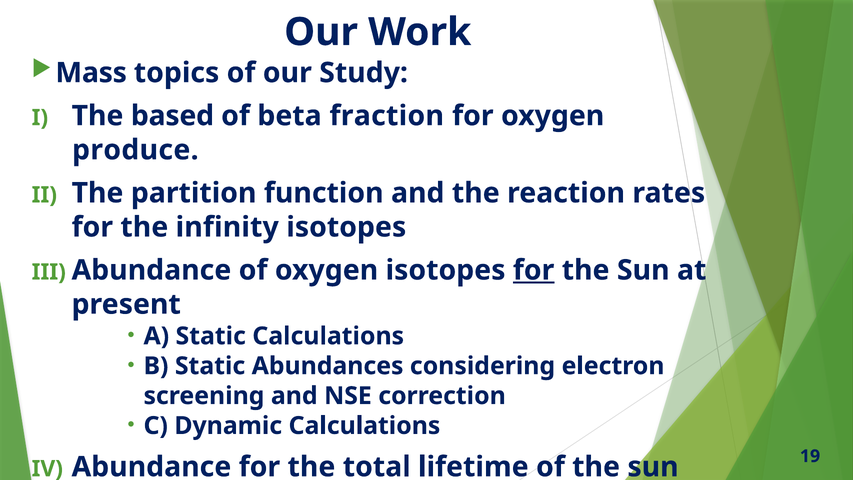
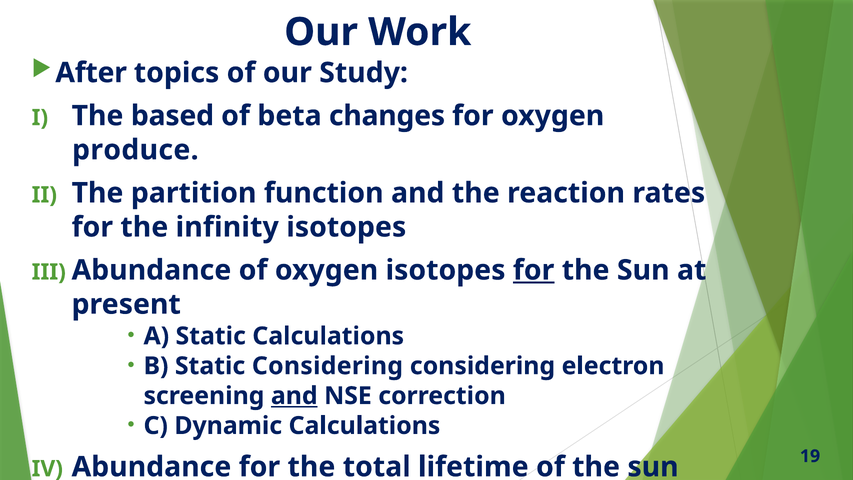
Mass: Mass -> After
fraction: fraction -> changes
Static Abundances: Abundances -> Considering
and at (294, 396) underline: none -> present
